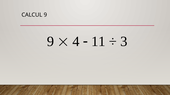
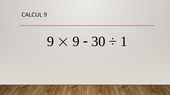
4 at (76, 42): 4 -> 9
11: 11 -> 30
3: 3 -> 1
